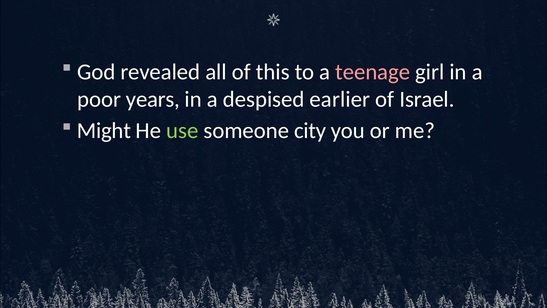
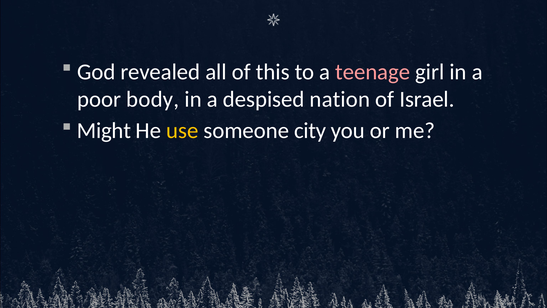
years: years -> body
earlier: earlier -> nation
use colour: light green -> yellow
